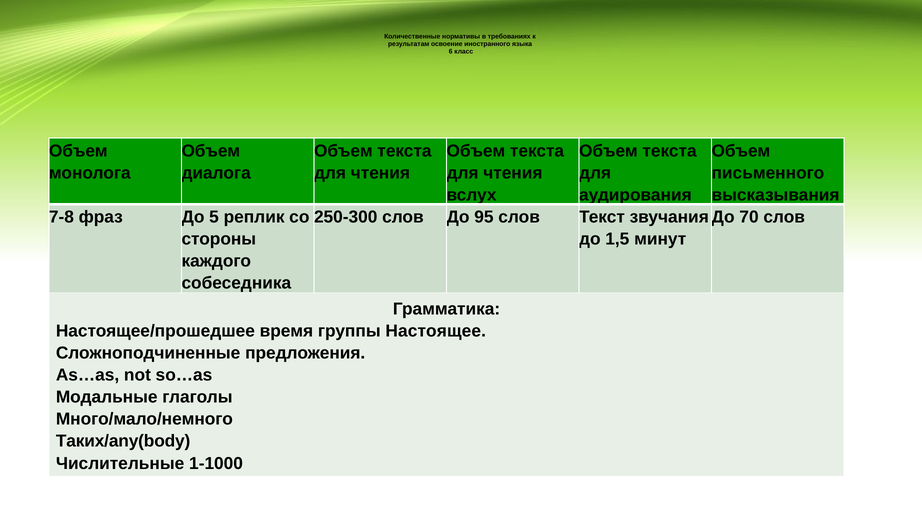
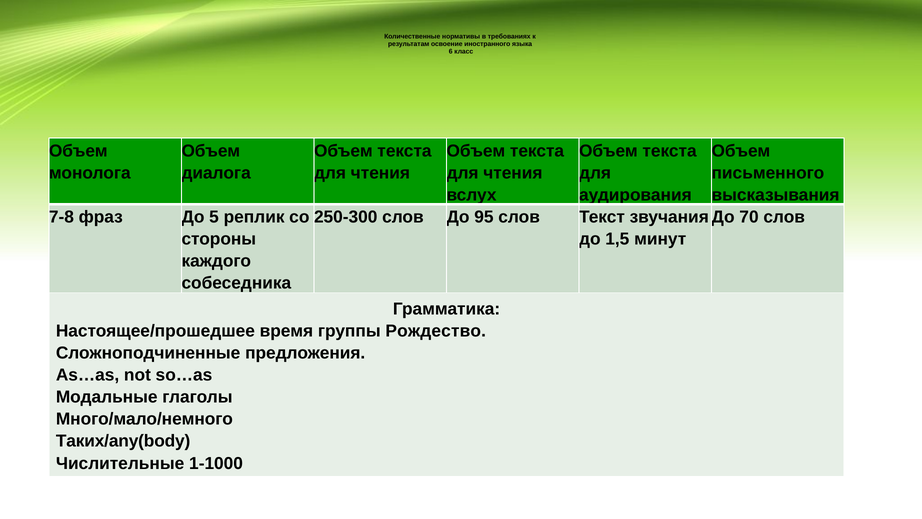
Настоящее: Настоящее -> Рождество
